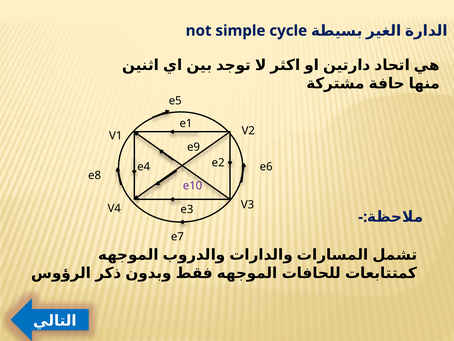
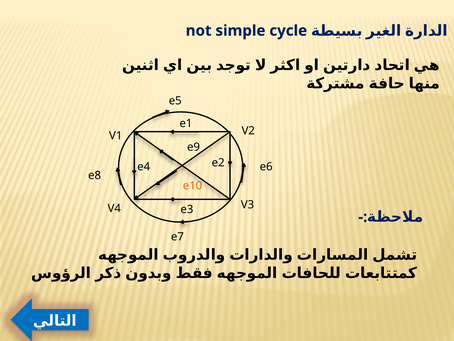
e10 colour: purple -> orange
